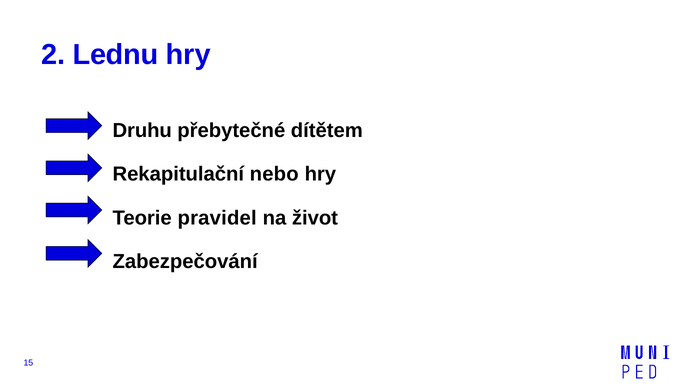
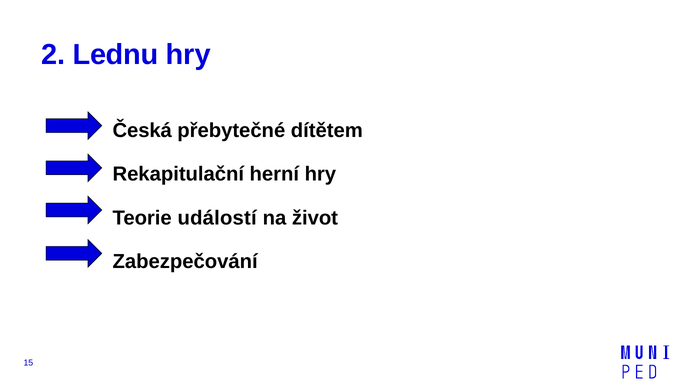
Druhu: Druhu -> Česká
nebo: nebo -> herní
pravidel: pravidel -> událostí
